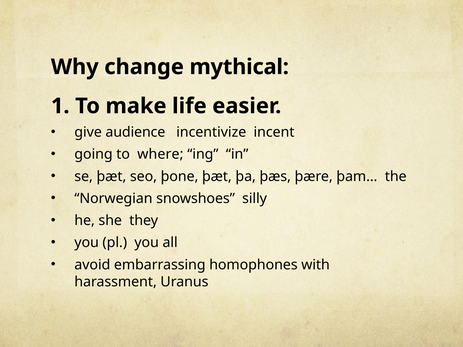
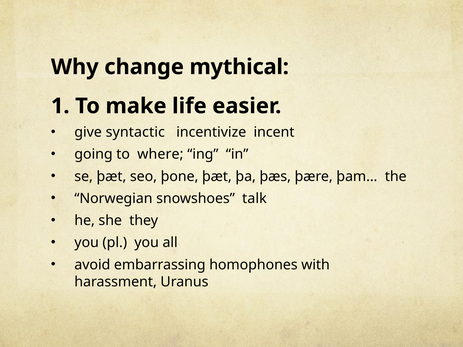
audience: audience -> syntactic
silly: silly -> talk
